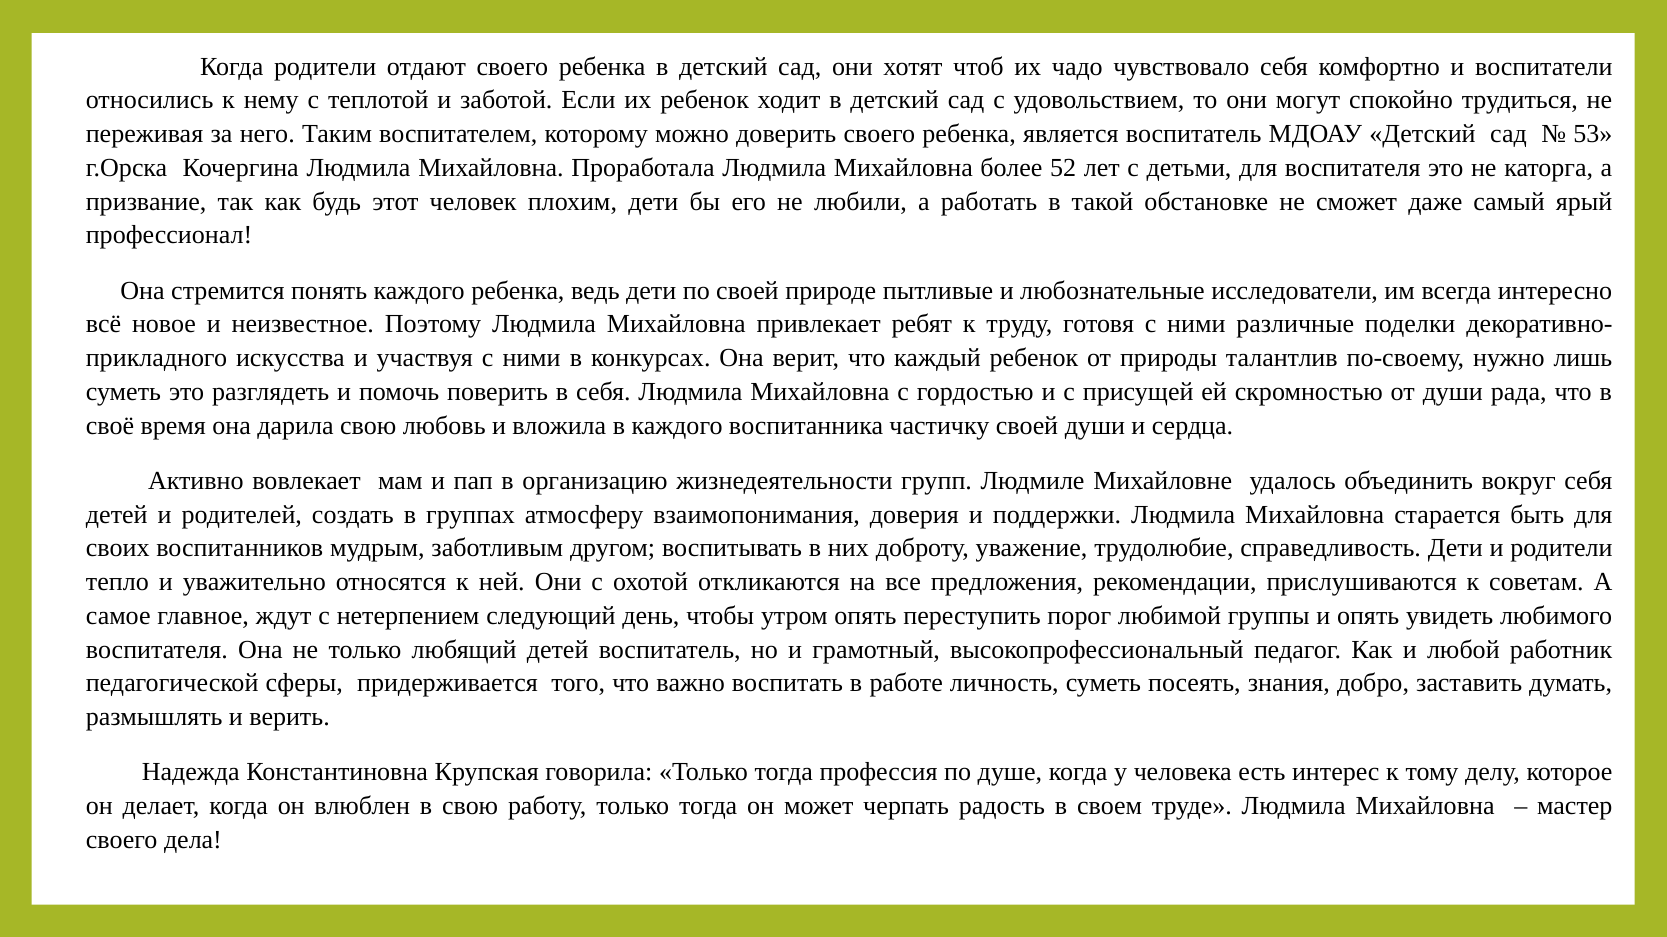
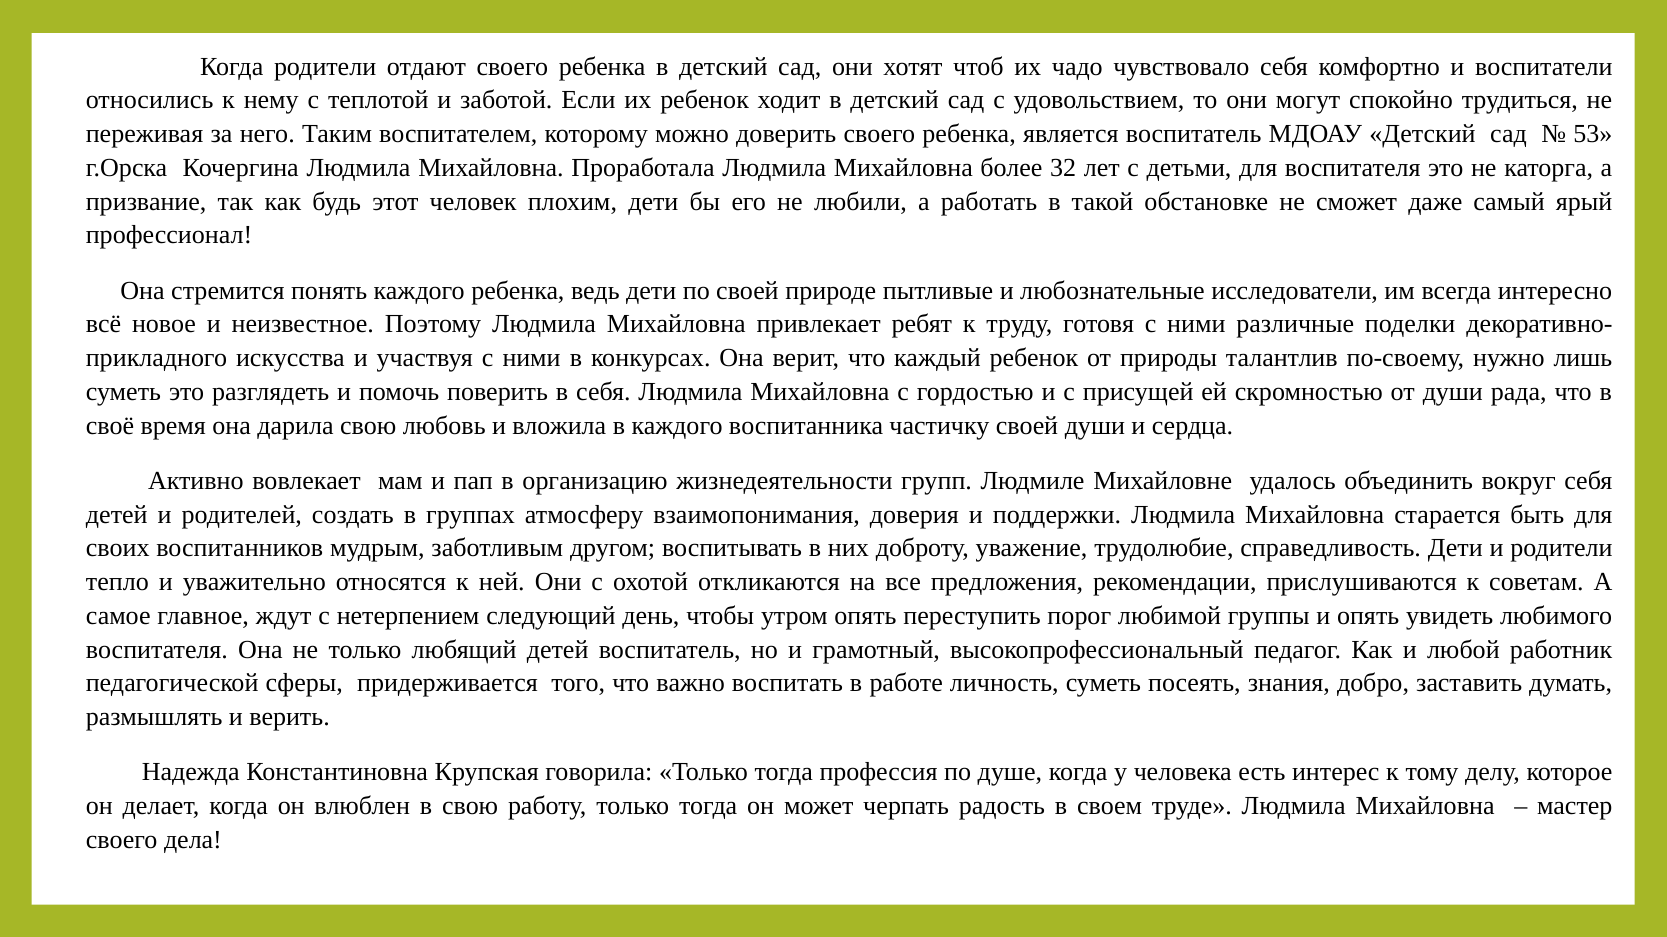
52: 52 -> 32
